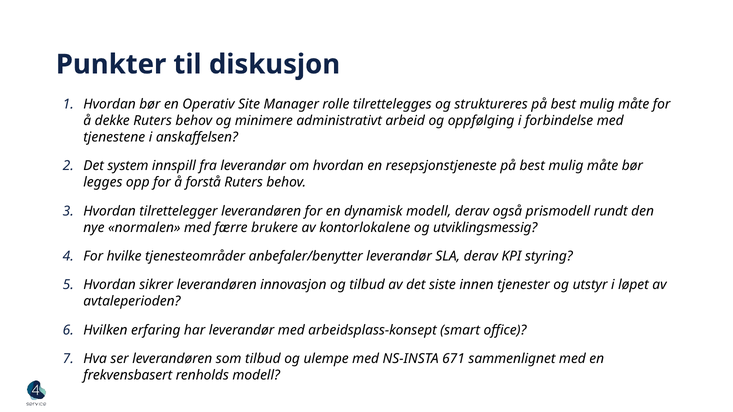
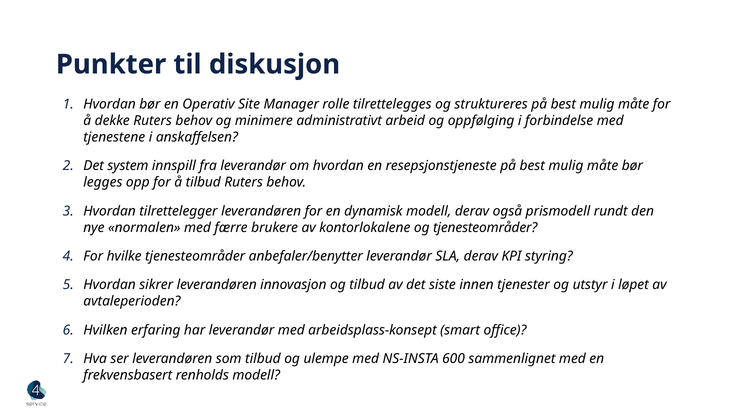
å forstå: forstå -> tilbud
og utviklingsmessig: utviklingsmessig -> tjenesteområder
671: 671 -> 600
